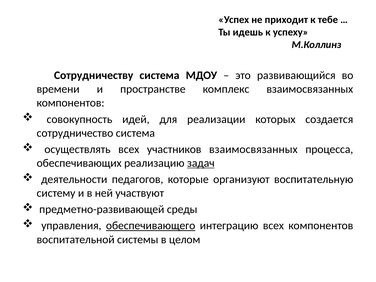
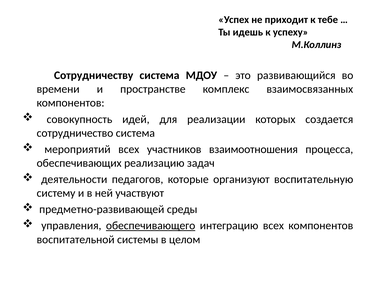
осуществлять: осуществлять -> мероприятий
участников взаимосвязанных: взаимосвязанных -> взаимоотношения
задач underline: present -> none
